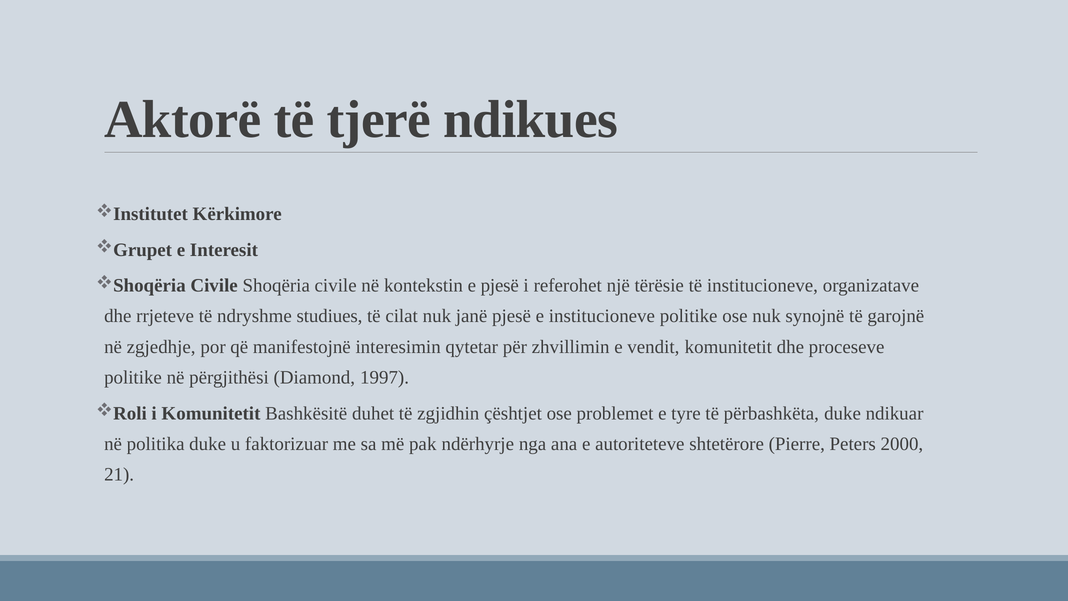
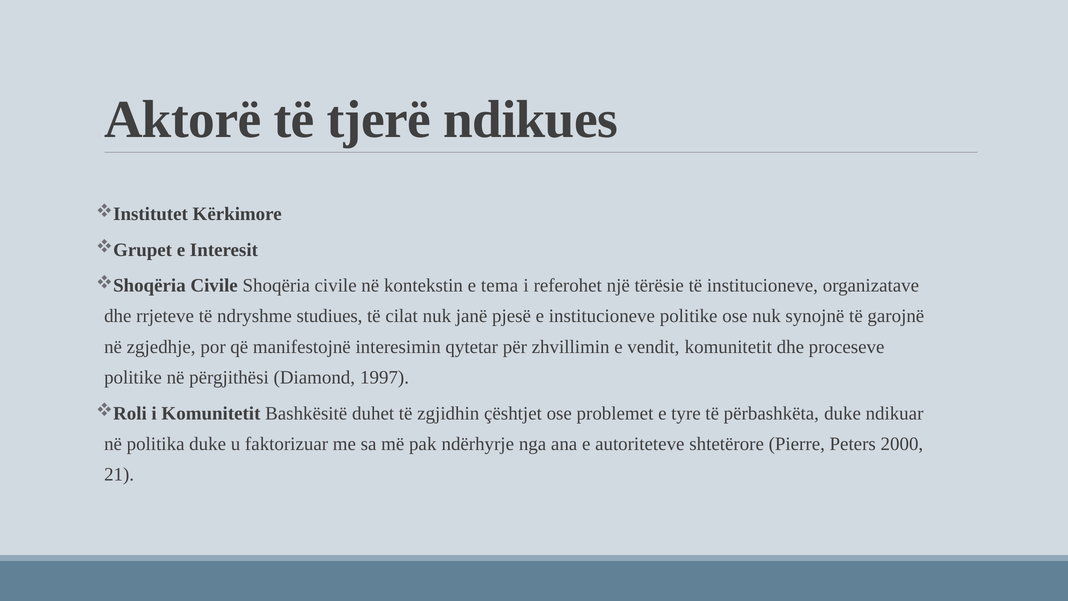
e pjesë: pjesë -> tema
